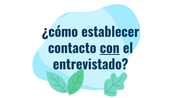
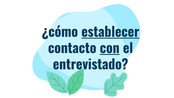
establecer underline: none -> present
